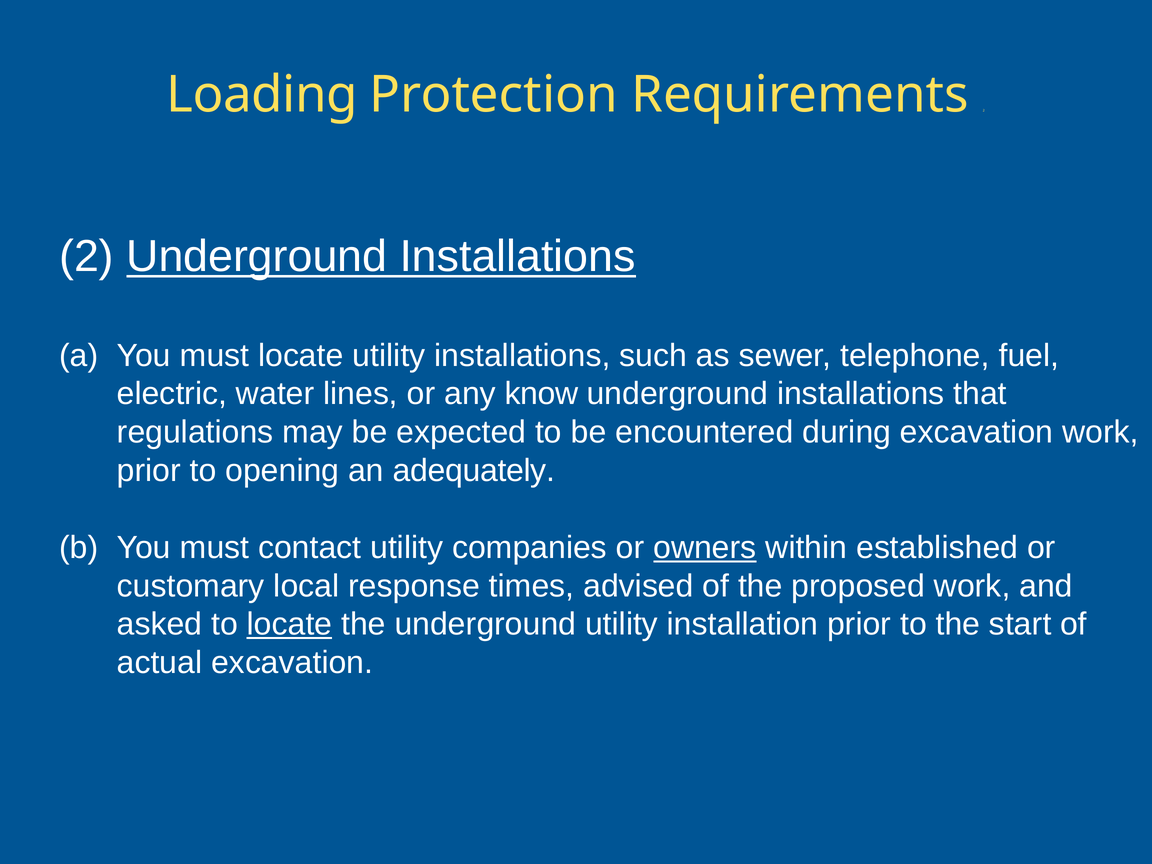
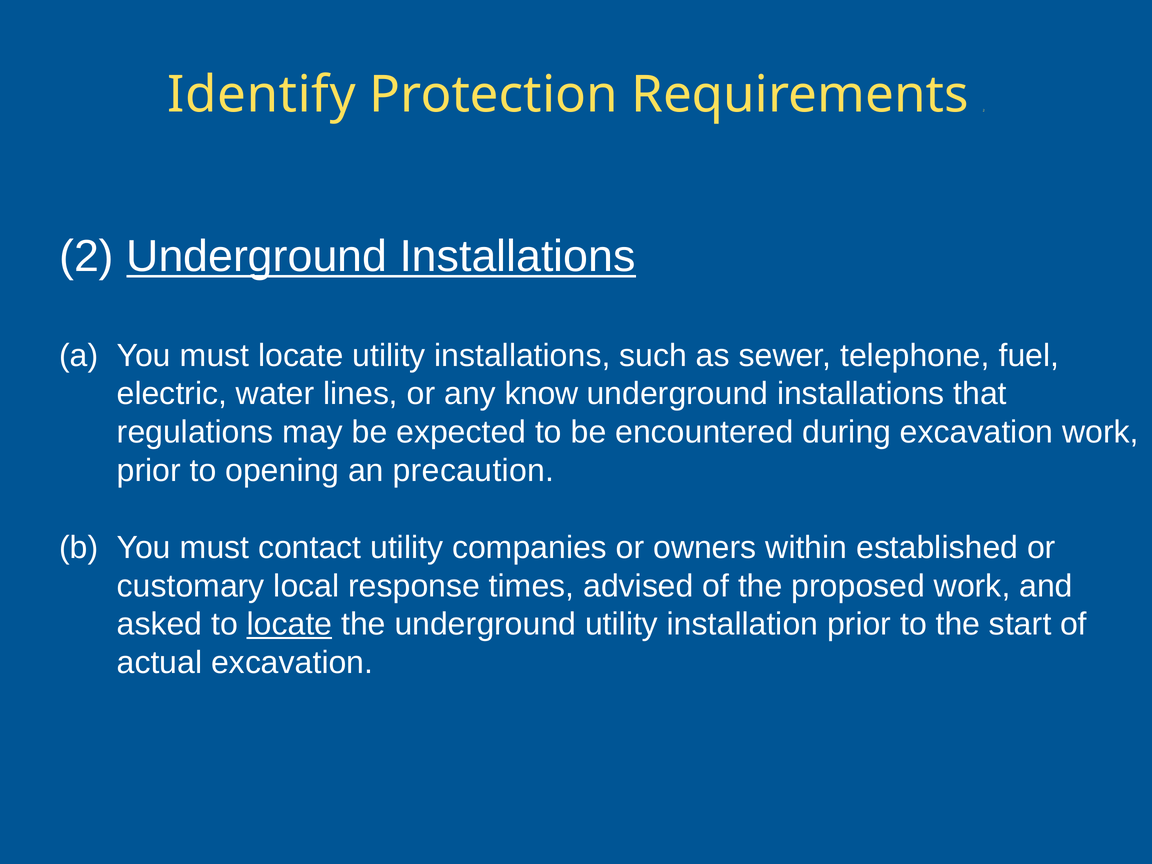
Loading: Loading -> Identify
adequately: adequately -> precaution
owners underline: present -> none
